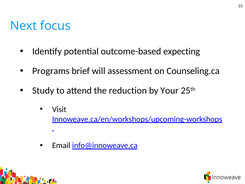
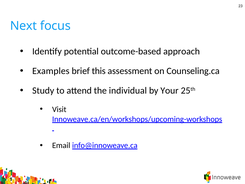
expecting: expecting -> approach
Programs: Programs -> Examples
will: will -> this
reduction: reduction -> individual
